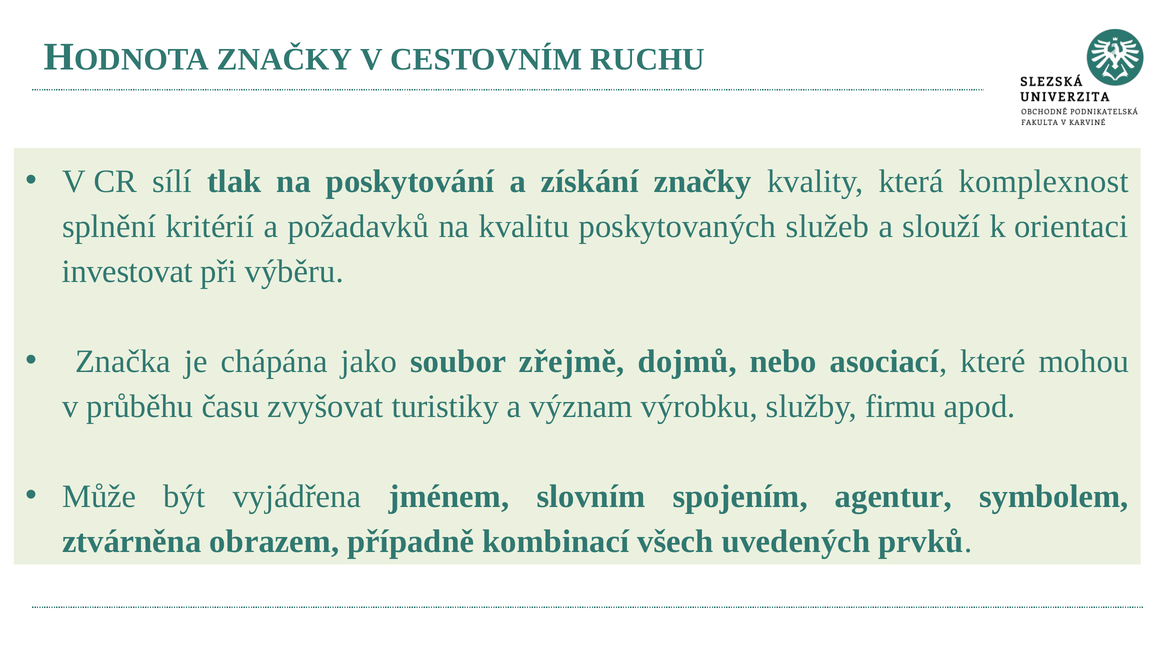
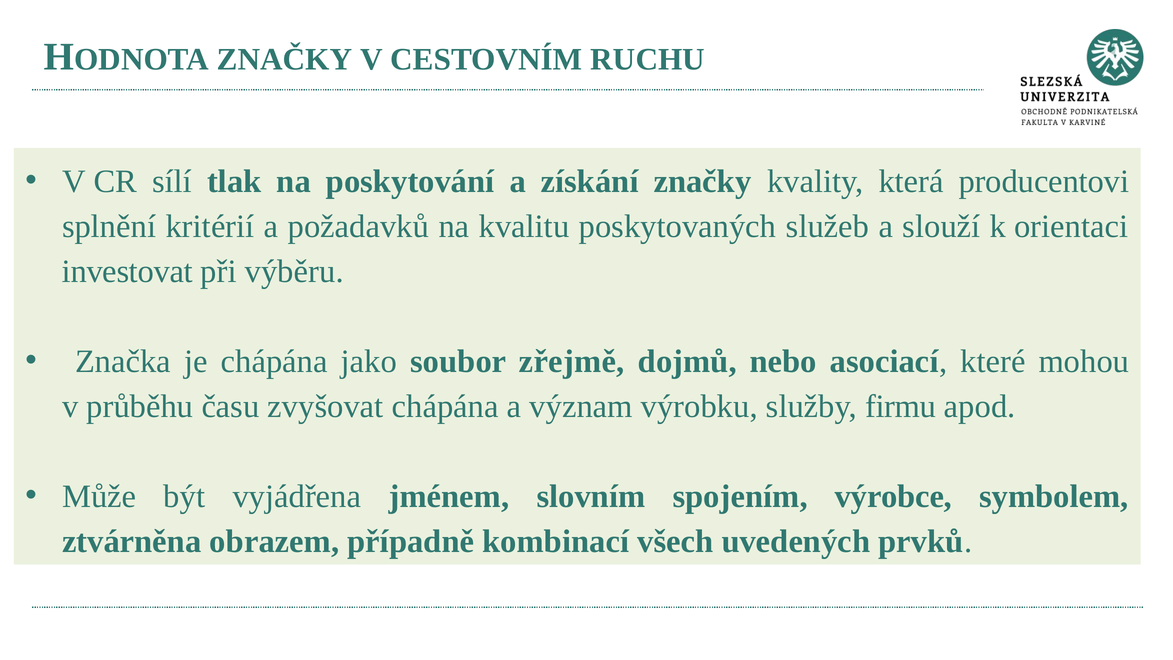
komplexnost: komplexnost -> producentovi
zvyšovat turistiky: turistiky -> chápána
agentur: agentur -> výrobce
